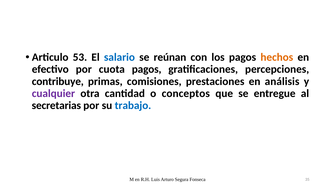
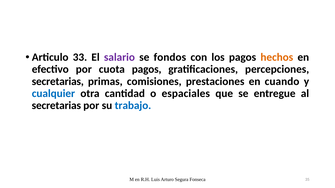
53: 53 -> 33
salario colour: blue -> purple
reúnan: reúnan -> fondos
contribuye at (58, 82): contribuye -> secretarias
análisis: análisis -> cuando
cualquier colour: purple -> blue
conceptos: conceptos -> espaciales
